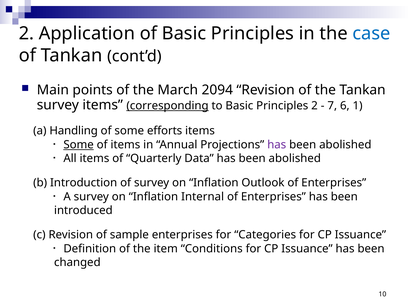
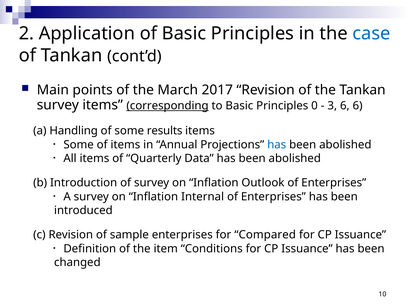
2094: 2094 -> 2017
Principles 2: 2 -> 0
7: 7 -> 3
6 1: 1 -> 6
efforts: efforts -> results
Some at (79, 145) underline: present -> none
has at (277, 145) colour: purple -> blue
Categories: Categories -> Compared
